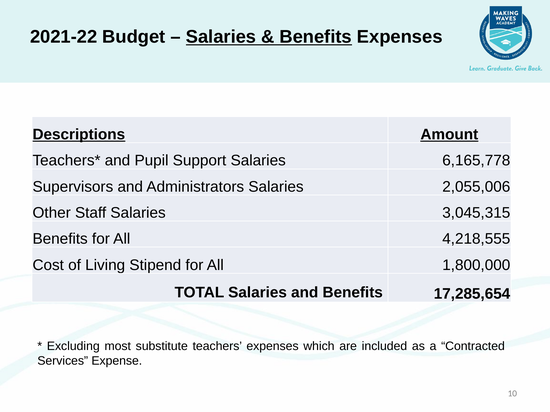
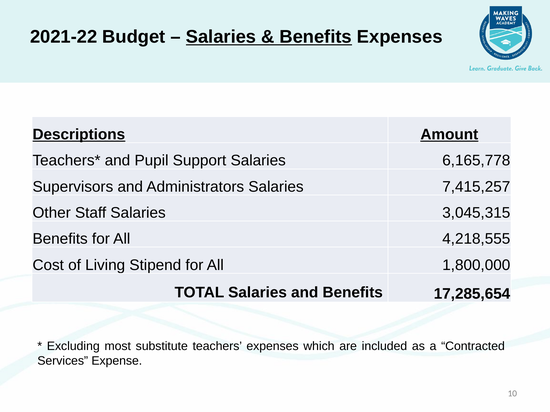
2,055,006: 2,055,006 -> 7,415,257
